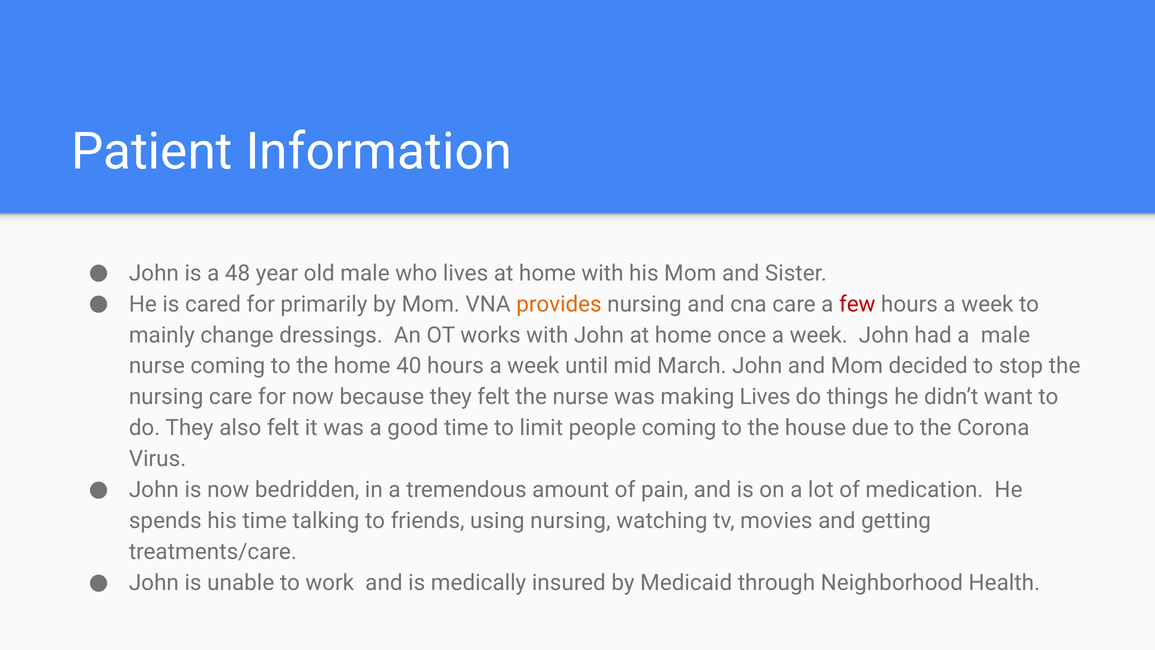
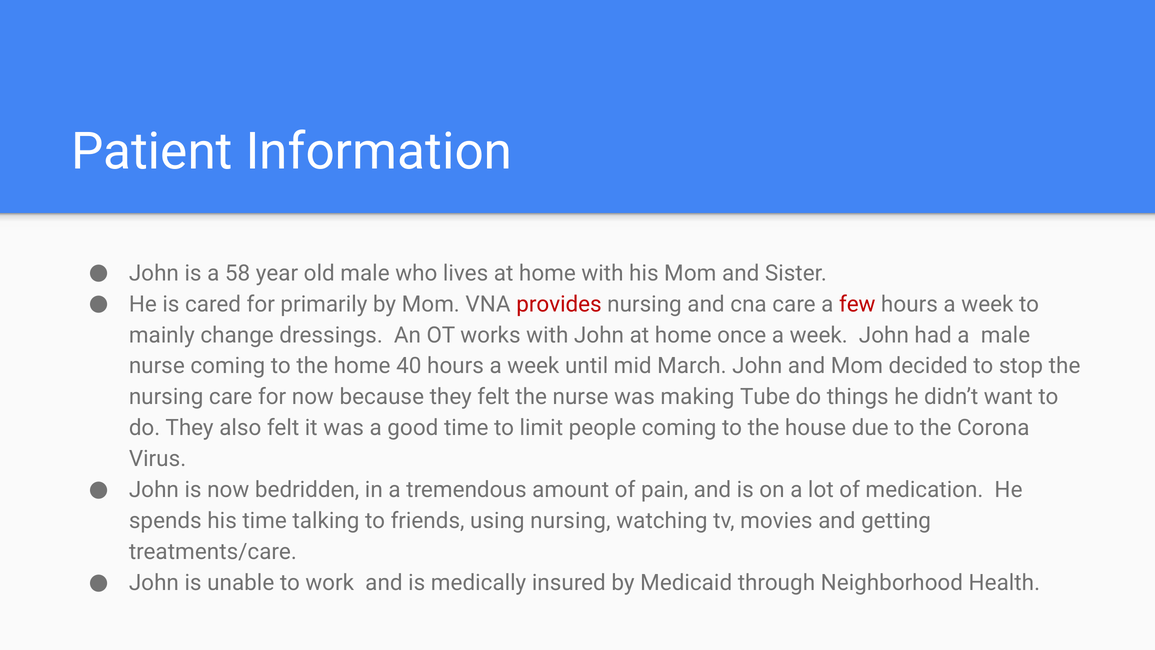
48: 48 -> 58
provides colour: orange -> red
making Lives: Lives -> Tube
